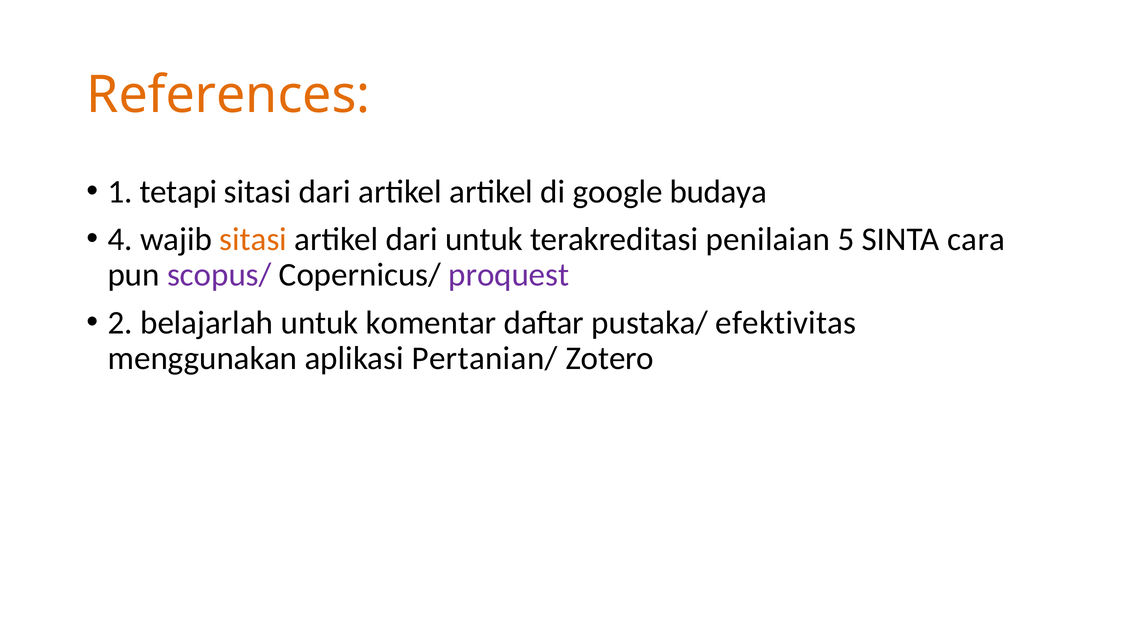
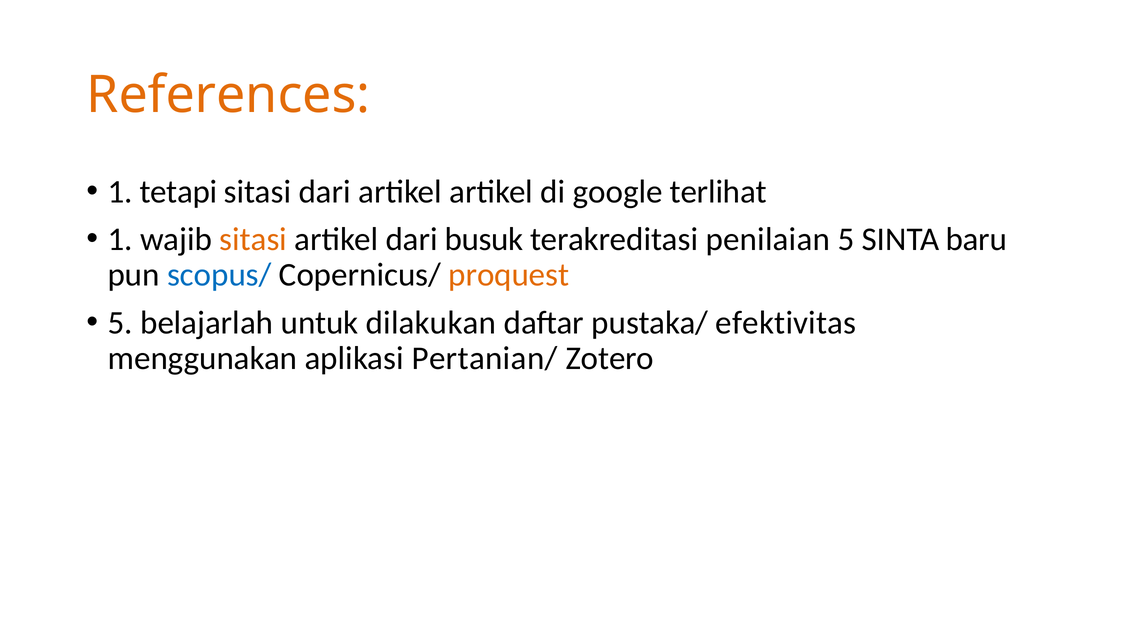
budaya: budaya -> terlihat
4 at (120, 239): 4 -> 1
dari untuk: untuk -> busuk
cara: cara -> baru
scopus/ colour: purple -> blue
proquest colour: purple -> orange
2 at (120, 323): 2 -> 5
komentar: komentar -> dilakukan
